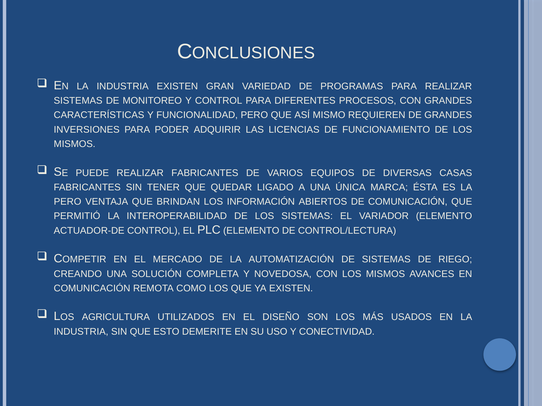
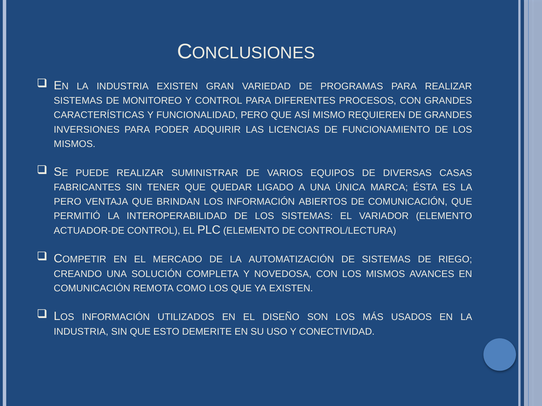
REALIZAR FABRICANTES: FABRICANTES -> SUMINISTRAR
AGRICULTURA at (116, 318): AGRICULTURA -> INFORMACIÓN
